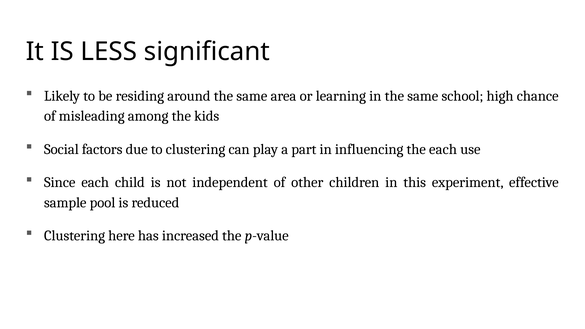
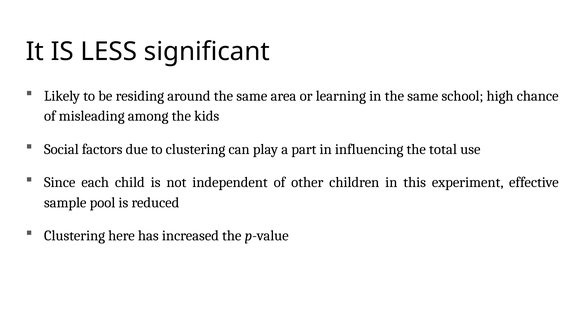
the each: each -> total
